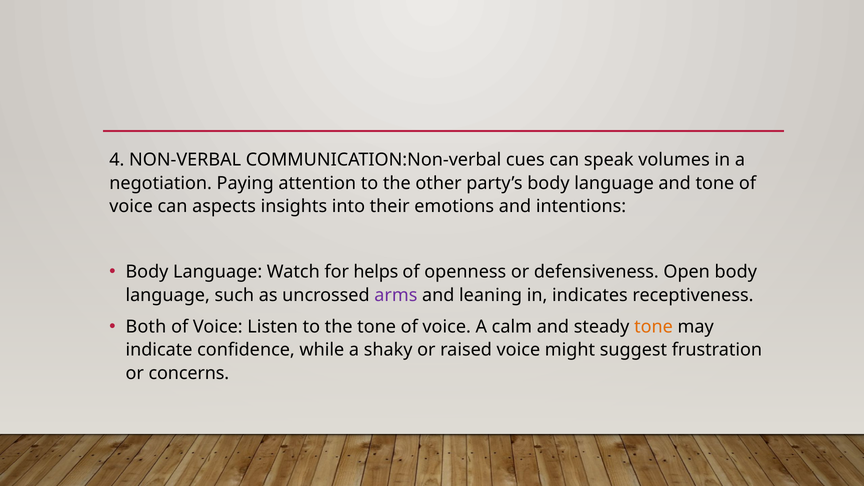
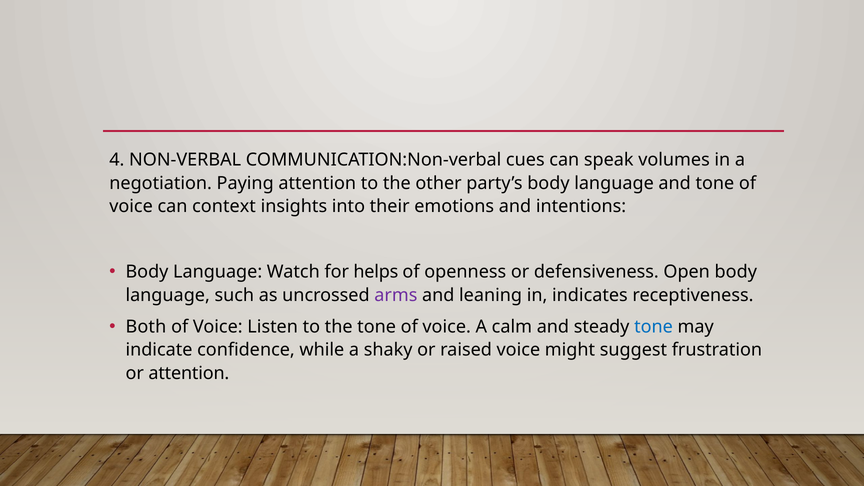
aspects: aspects -> context
tone at (654, 327) colour: orange -> blue
or concerns: concerns -> attention
